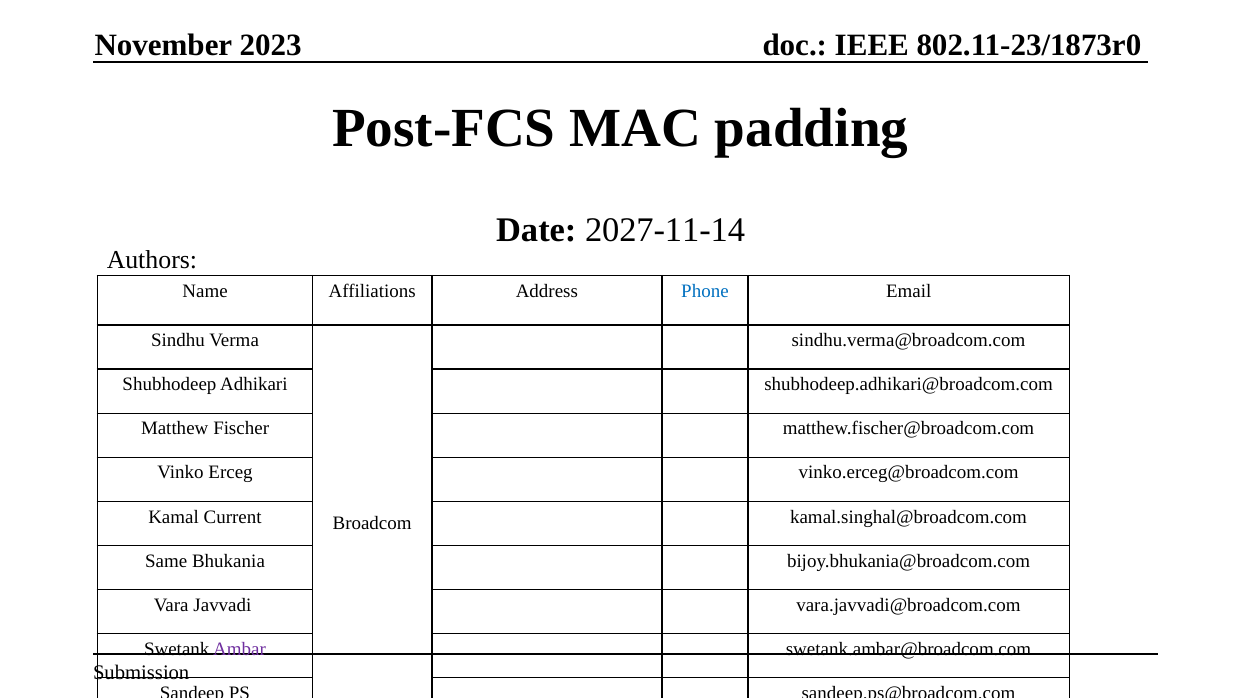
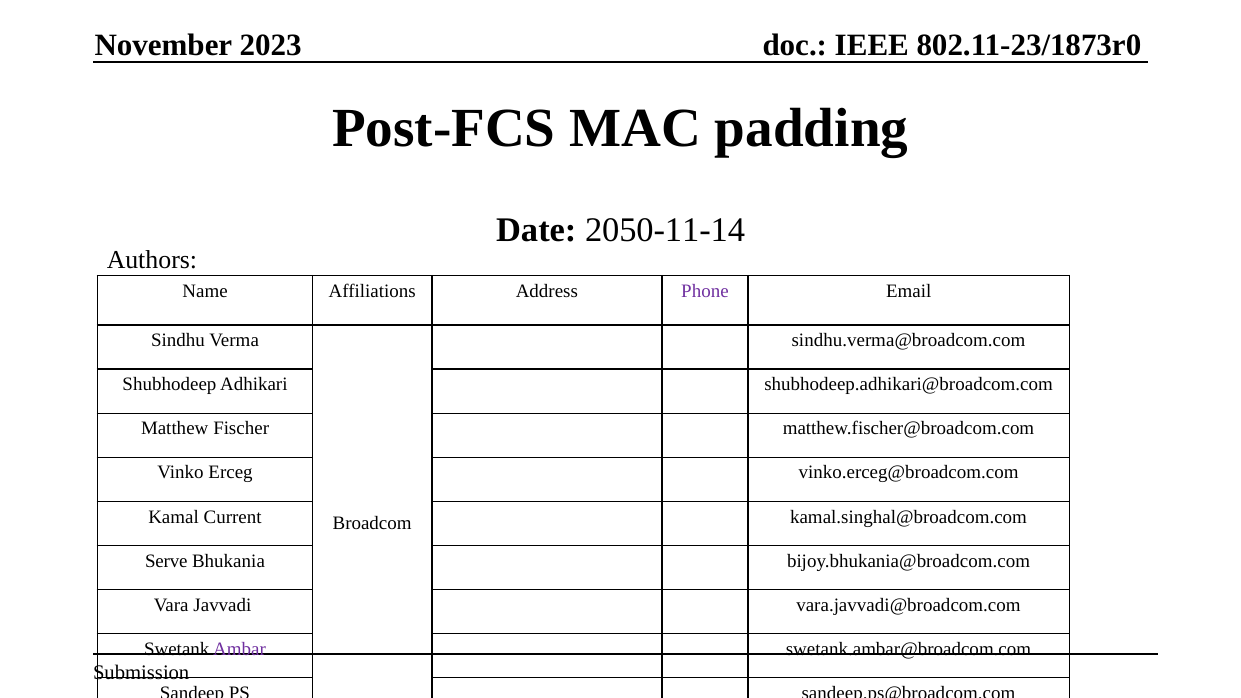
2027-11-14: 2027-11-14 -> 2050-11-14
Phone colour: blue -> purple
Same: Same -> Serve
